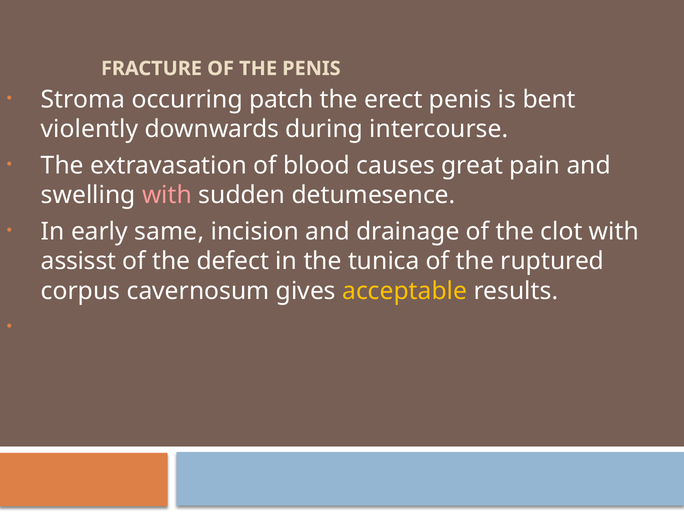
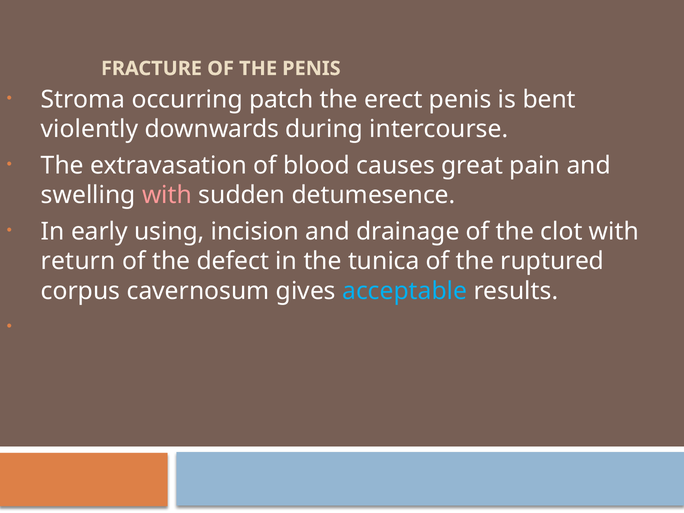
same: same -> using
assisst: assisst -> return
acceptable colour: yellow -> light blue
